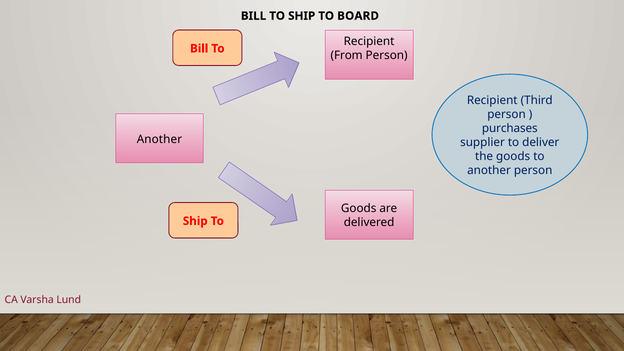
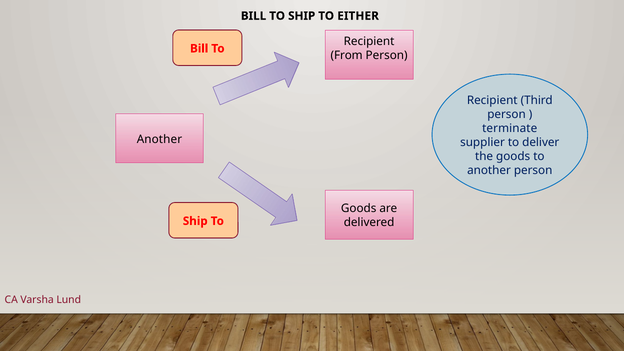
BOARD: BOARD -> EITHER
purchases: purchases -> terminate
